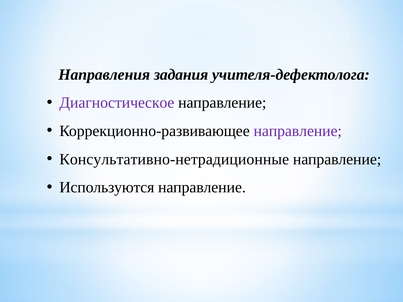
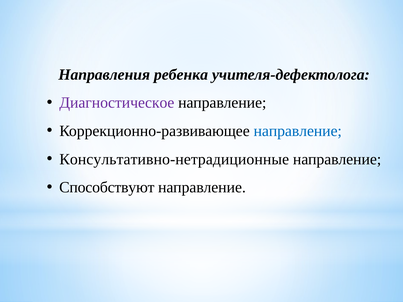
задания: задания -> ребенка
направление at (298, 131) colour: purple -> blue
Используются: Используются -> Способствуют
